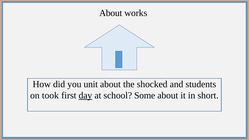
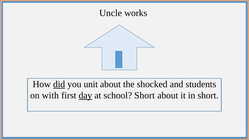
About at (111, 13): About -> Uncle
did underline: none -> present
took: took -> with
school Some: Some -> Short
